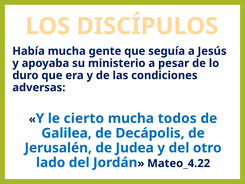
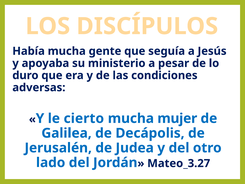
todos: todos -> mujer
Mateo_4.22: Mateo_4.22 -> Mateo_3.27
